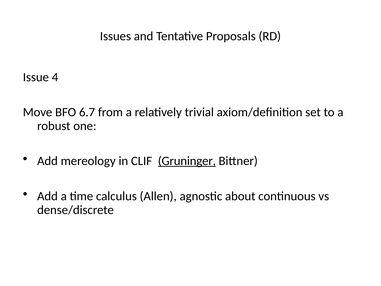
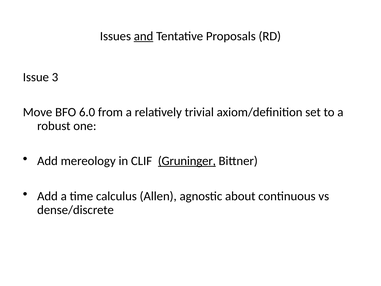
and underline: none -> present
4: 4 -> 3
6.7: 6.7 -> 6.0
